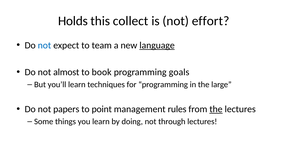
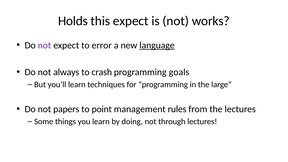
this collect: collect -> expect
effort: effort -> works
not at (44, 45) colour: blue -> purple
team: team -> error
almost: almost -> always
book: book -> crash
the at (216, 109) underline: present -> none
